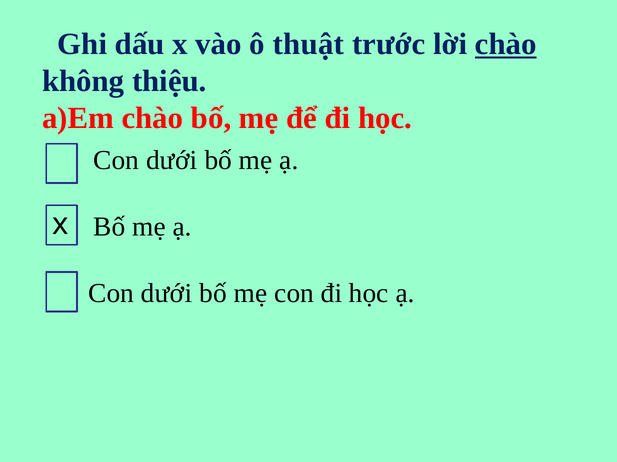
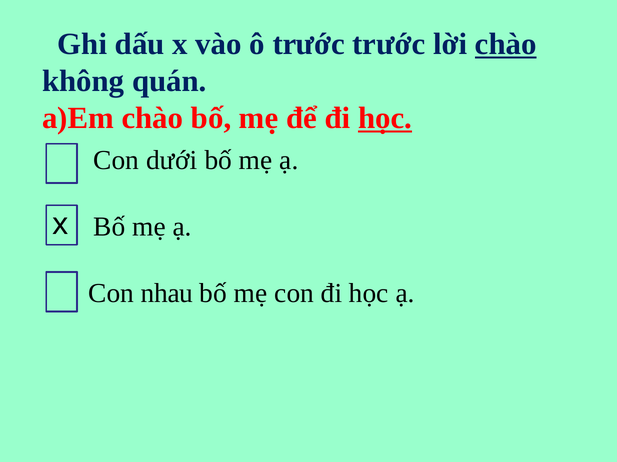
ô thuật: thuật -> trước
thiệu: thiệu -> quán
học at (385, 118) underline: none -> present
dưới at (167, 294): dưới -> nhau
